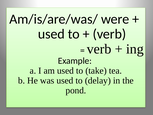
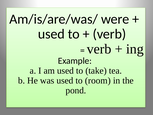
delay: delay -> room
